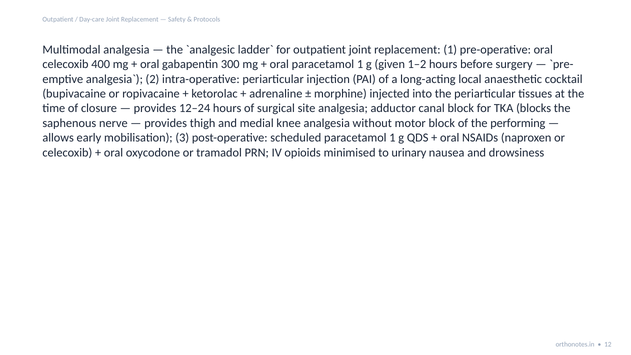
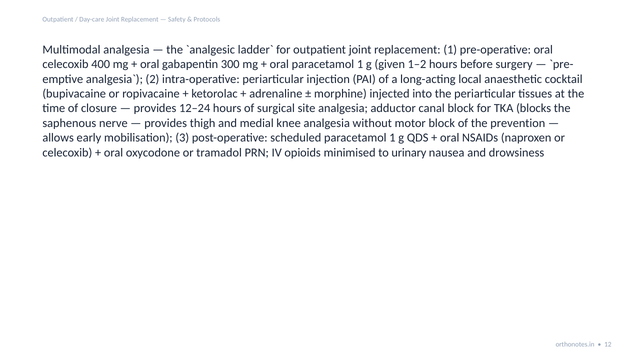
performing: performing -> prevention
